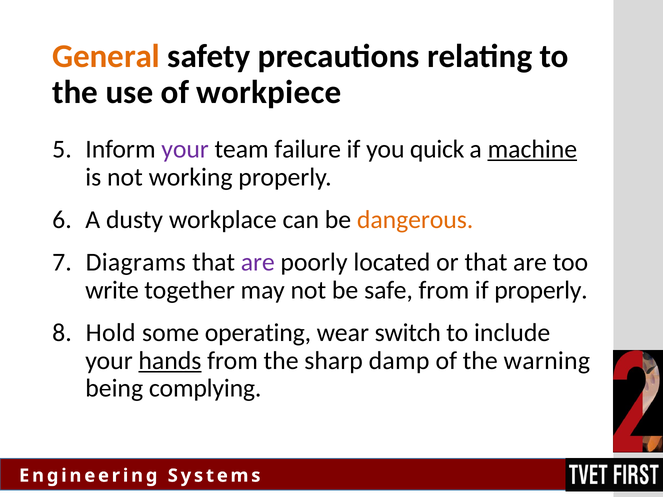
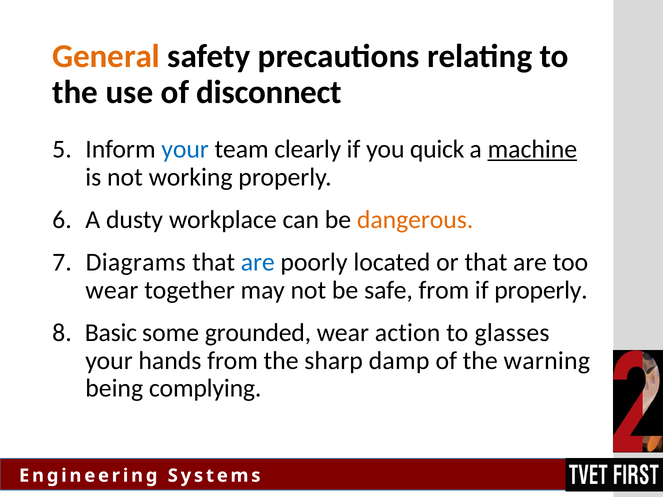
workpiece: workpiece -> disconnect
your at (185, 149) colour: purple -> blue
failure: failure -> clearly
are at (258, 263) colour: purple -> blue
write at (112, 290): write -> wear
Hold: Hold -> Basic
operating: operating -> grounded
switch: switch -> action
include: include -> glasses
hands underline: present -> none
